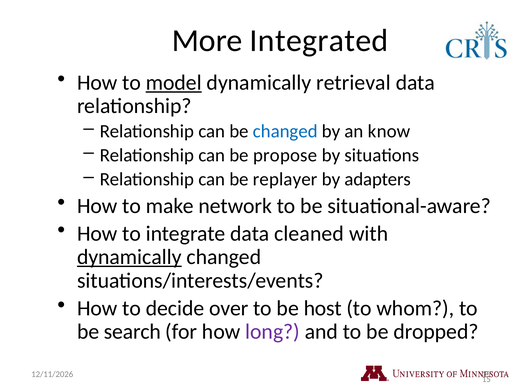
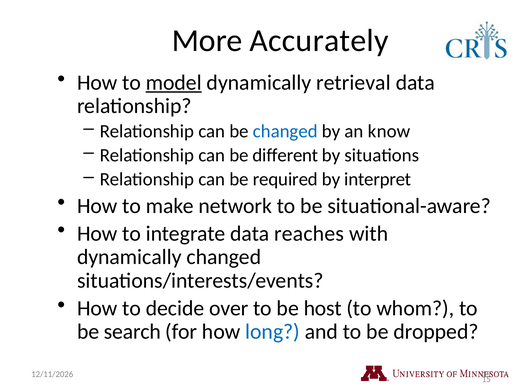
Integrated: Integrated -> Accurately
propose: propose -> different
replayer: replayer -> required
adapters: adapters -> interpret
cleaned: cleaned -> reaches
dynamically at (129, 257) underline: present -> none
long colour: purple -> blue
